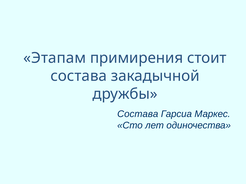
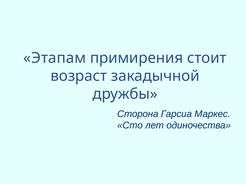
состава at (79, 76): состава -> возраст
Состава at (138, 114): Состава -> Сторона
